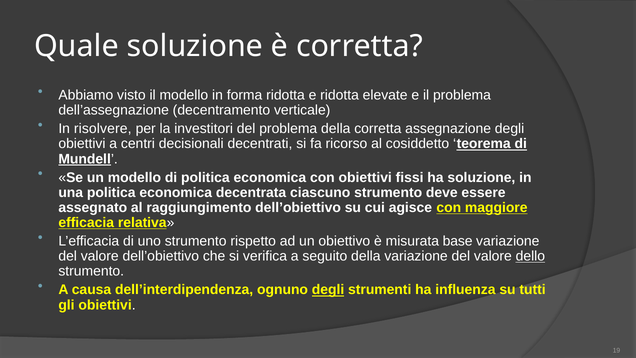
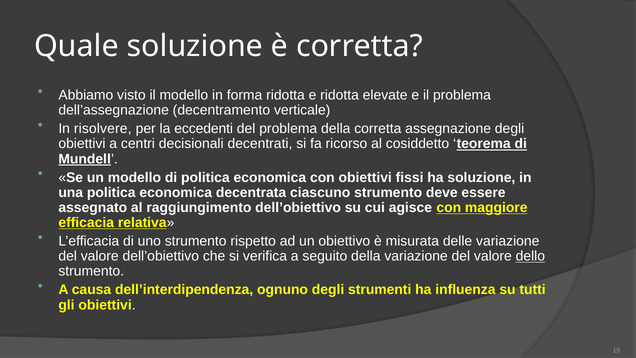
investitori: investitori -> eccedenti
base: base -> delle
degli at (328, 290) underline: present -> none
